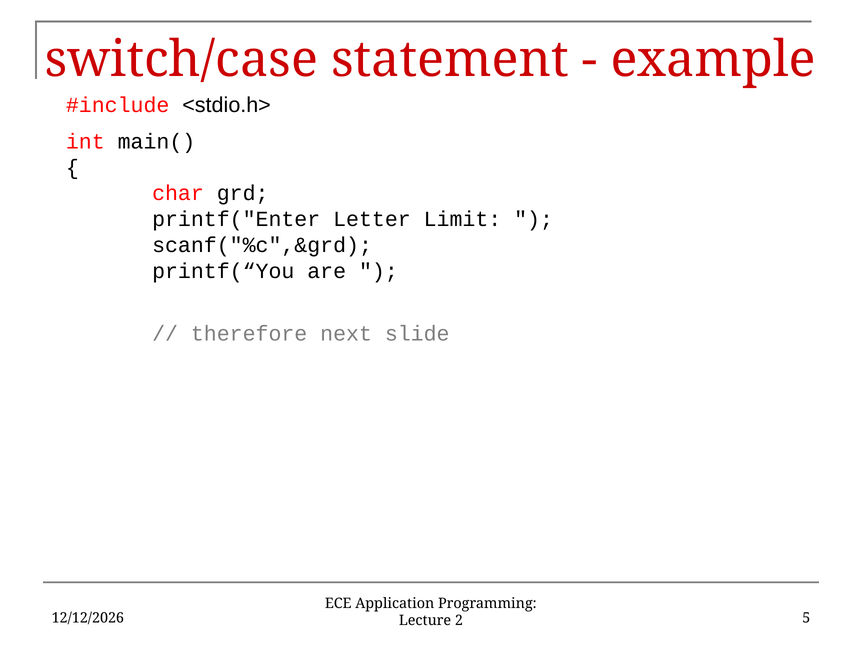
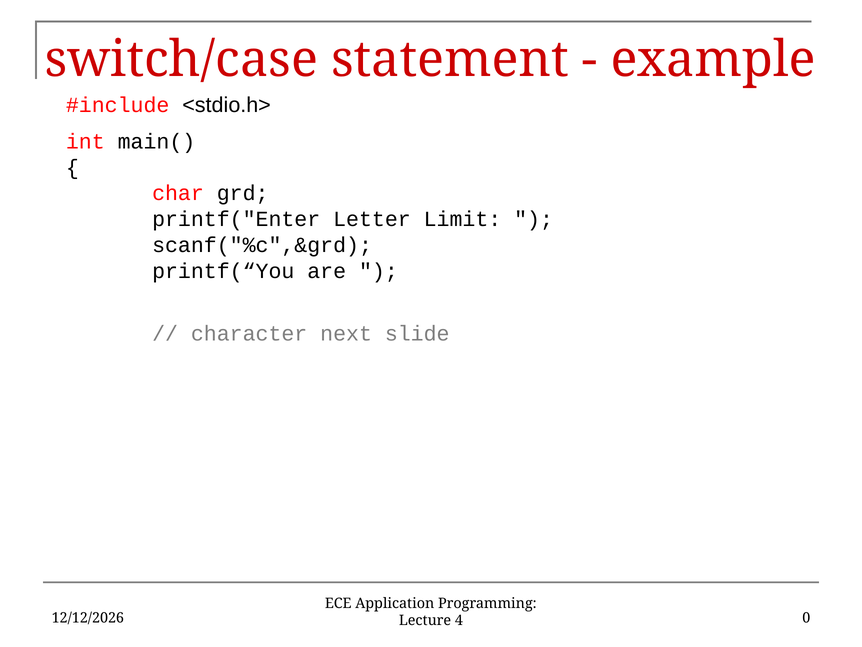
therefore: therefore -> character
5: 5 -> 0
2: 2 -> 4
